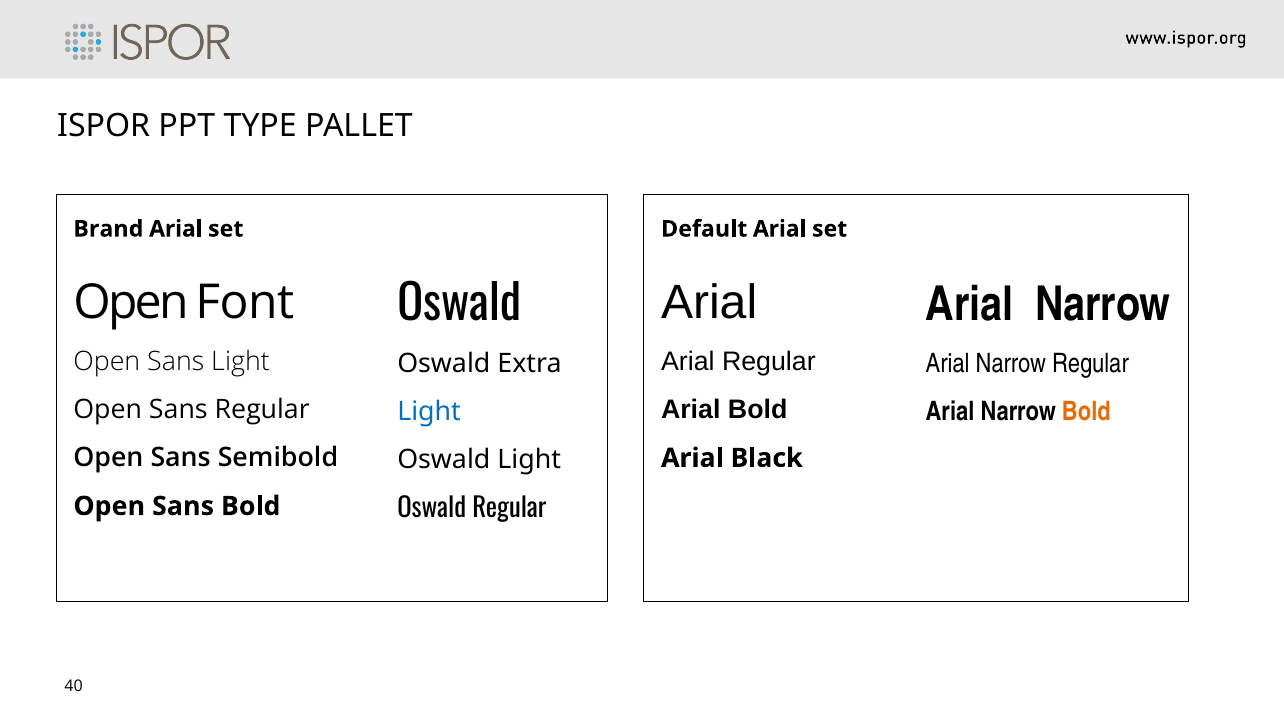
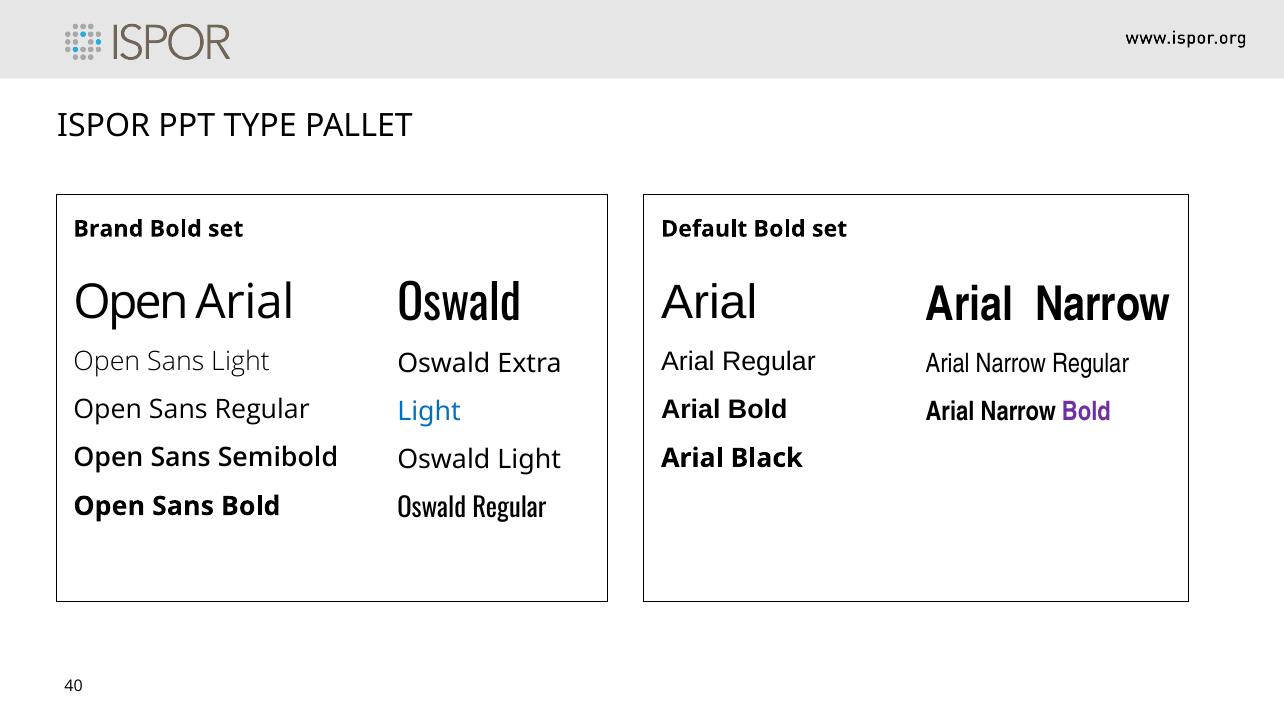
Brand Arial: Arial -> Bold
Default Arial: Arial -> Bold
Open Font: Font -> Arial
Bold at (1086, 412) colour: orange -> purple
